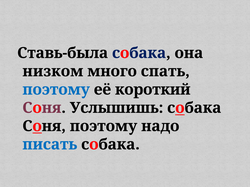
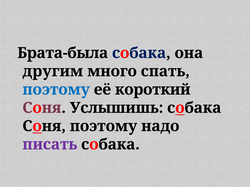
Ставь-была: Ставь-была -> Брата-была
низком: низком -> другим
писать colour: blue -> purple
